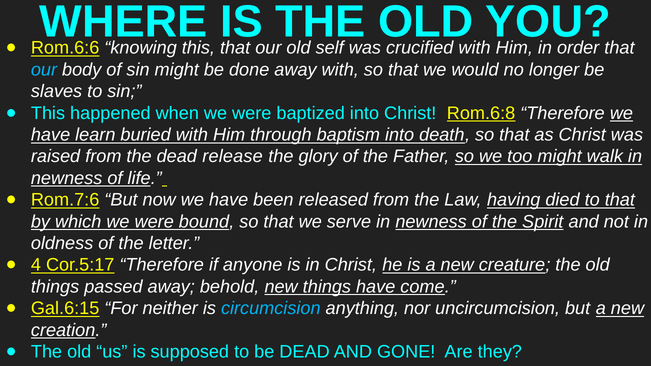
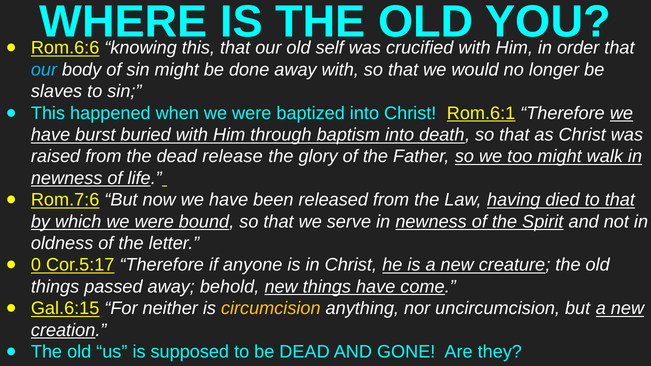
Rom.6:8: Rom.6:8 -> Rom.6:1
learn: learn -> burst
4: 4 -> 0
circumcision colour: light blue -> yellow
